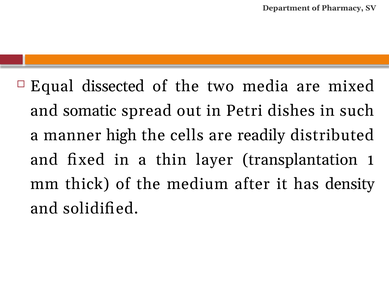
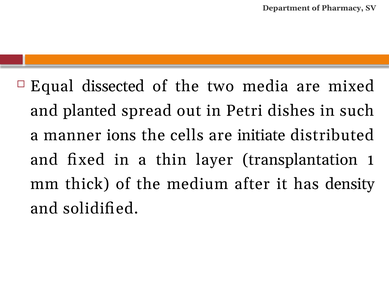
somatic: somatic -> planted
high: high -> ions
readily: readily -> initiate
